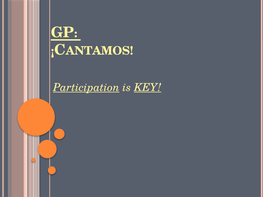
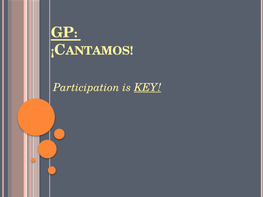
Participation underline: present -> none
